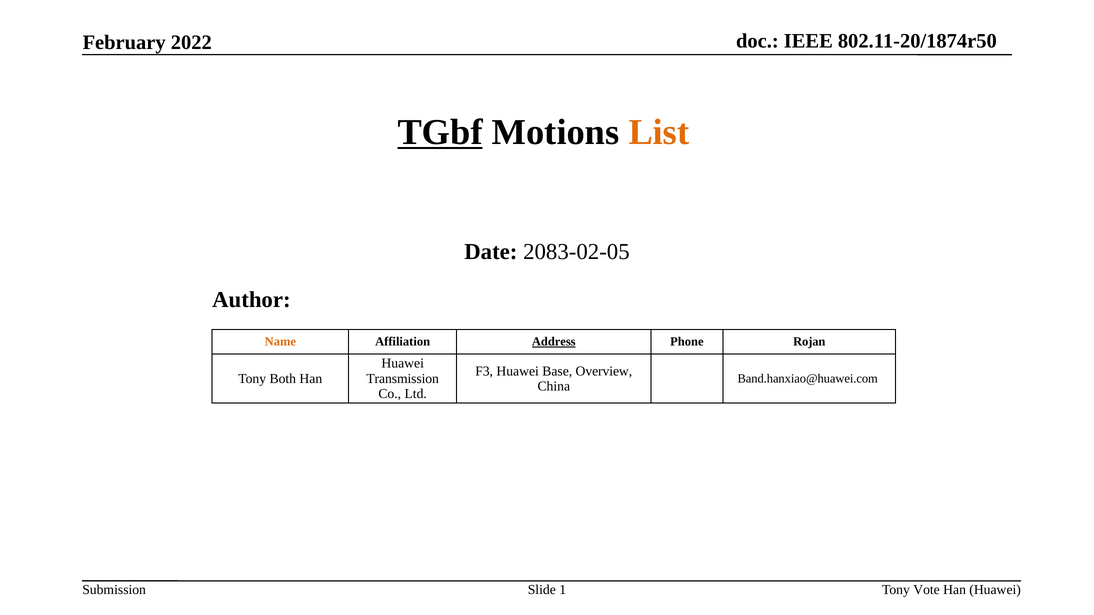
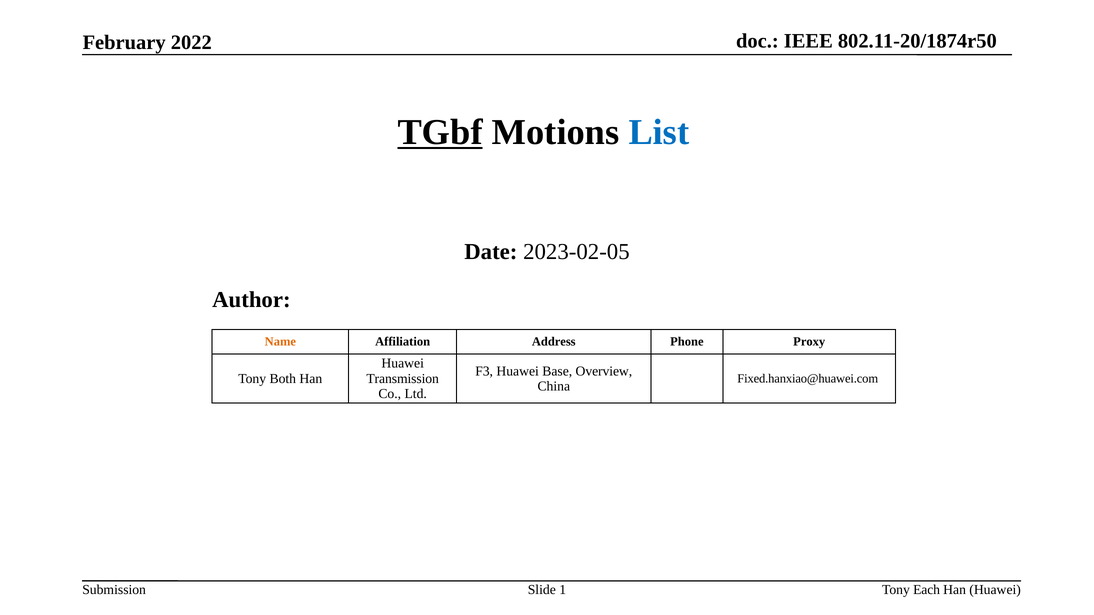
List colour: orange -> blue
2083-02-05: 2083-02-05 -> 2023-02-05
Address underline: present -> none
Rojan: Rojan -> Proxy
Band.hanxiao@huawei.com: Band.hanxiao@huawei.com -> Fixed.hanxiao@huawei.com
Vote: Vote -> Each
